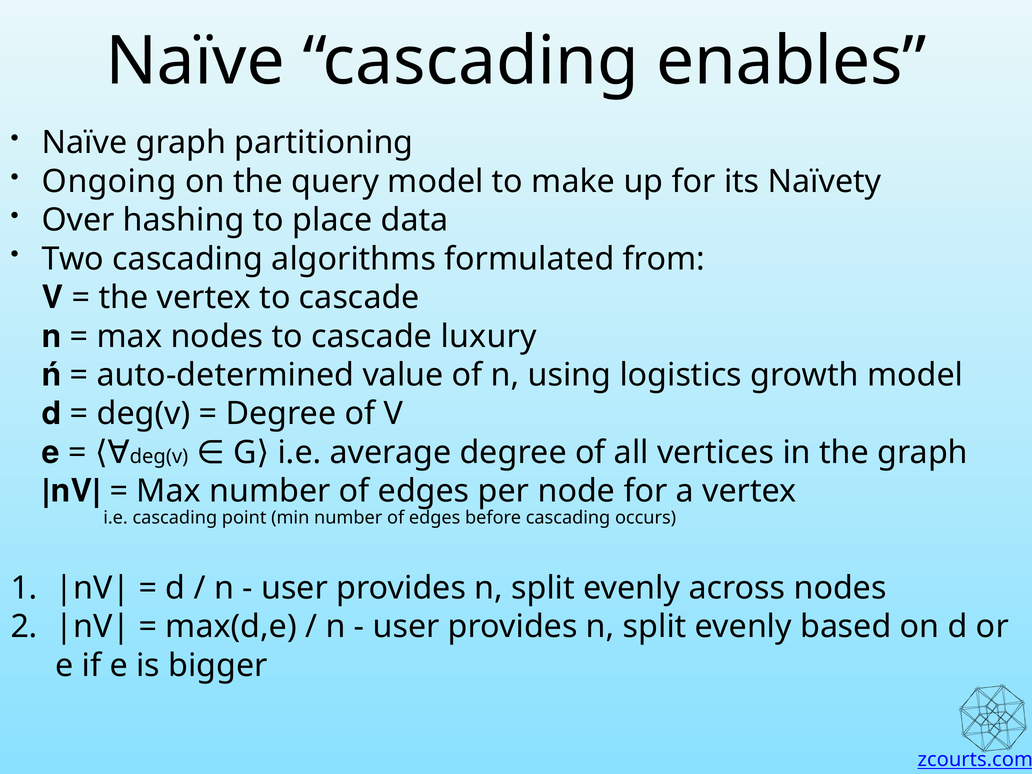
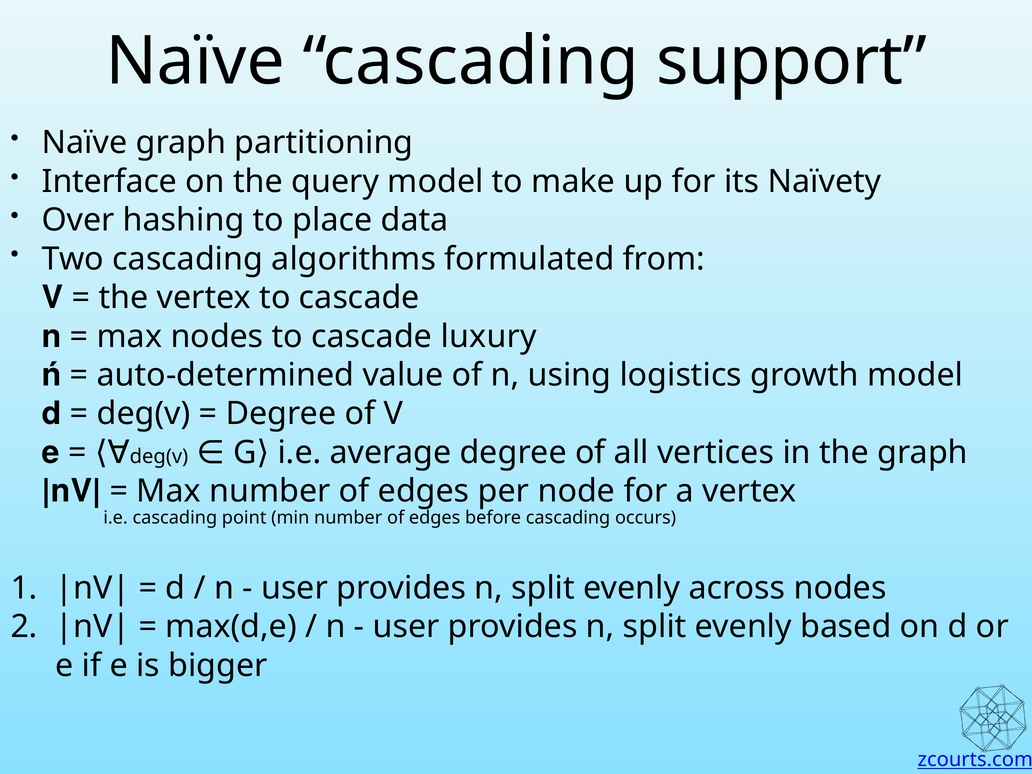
enables: enables -> support
Ongoing: Ongoing -> Interface
